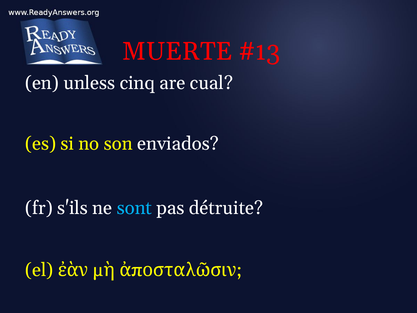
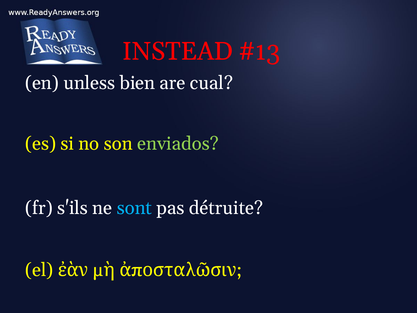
MUERTE: MUERTE -> INSTEAD
cinq: cinq -> bien
enviados colour: white -> light green
